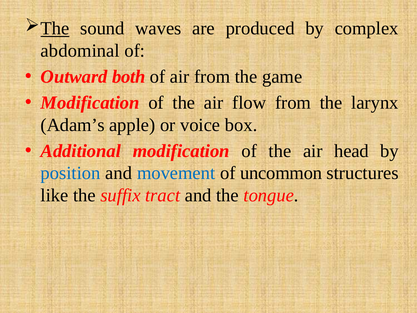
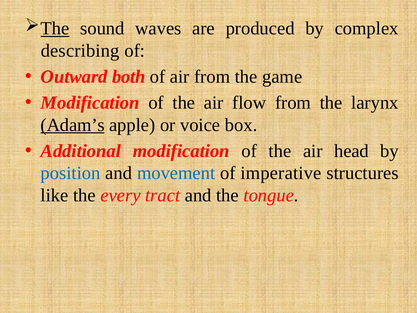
abdominal: abdominal -> describing
Adam’s underline: none -> present
uncommon: uncommon -> imperative
suffix: suffix -> every
